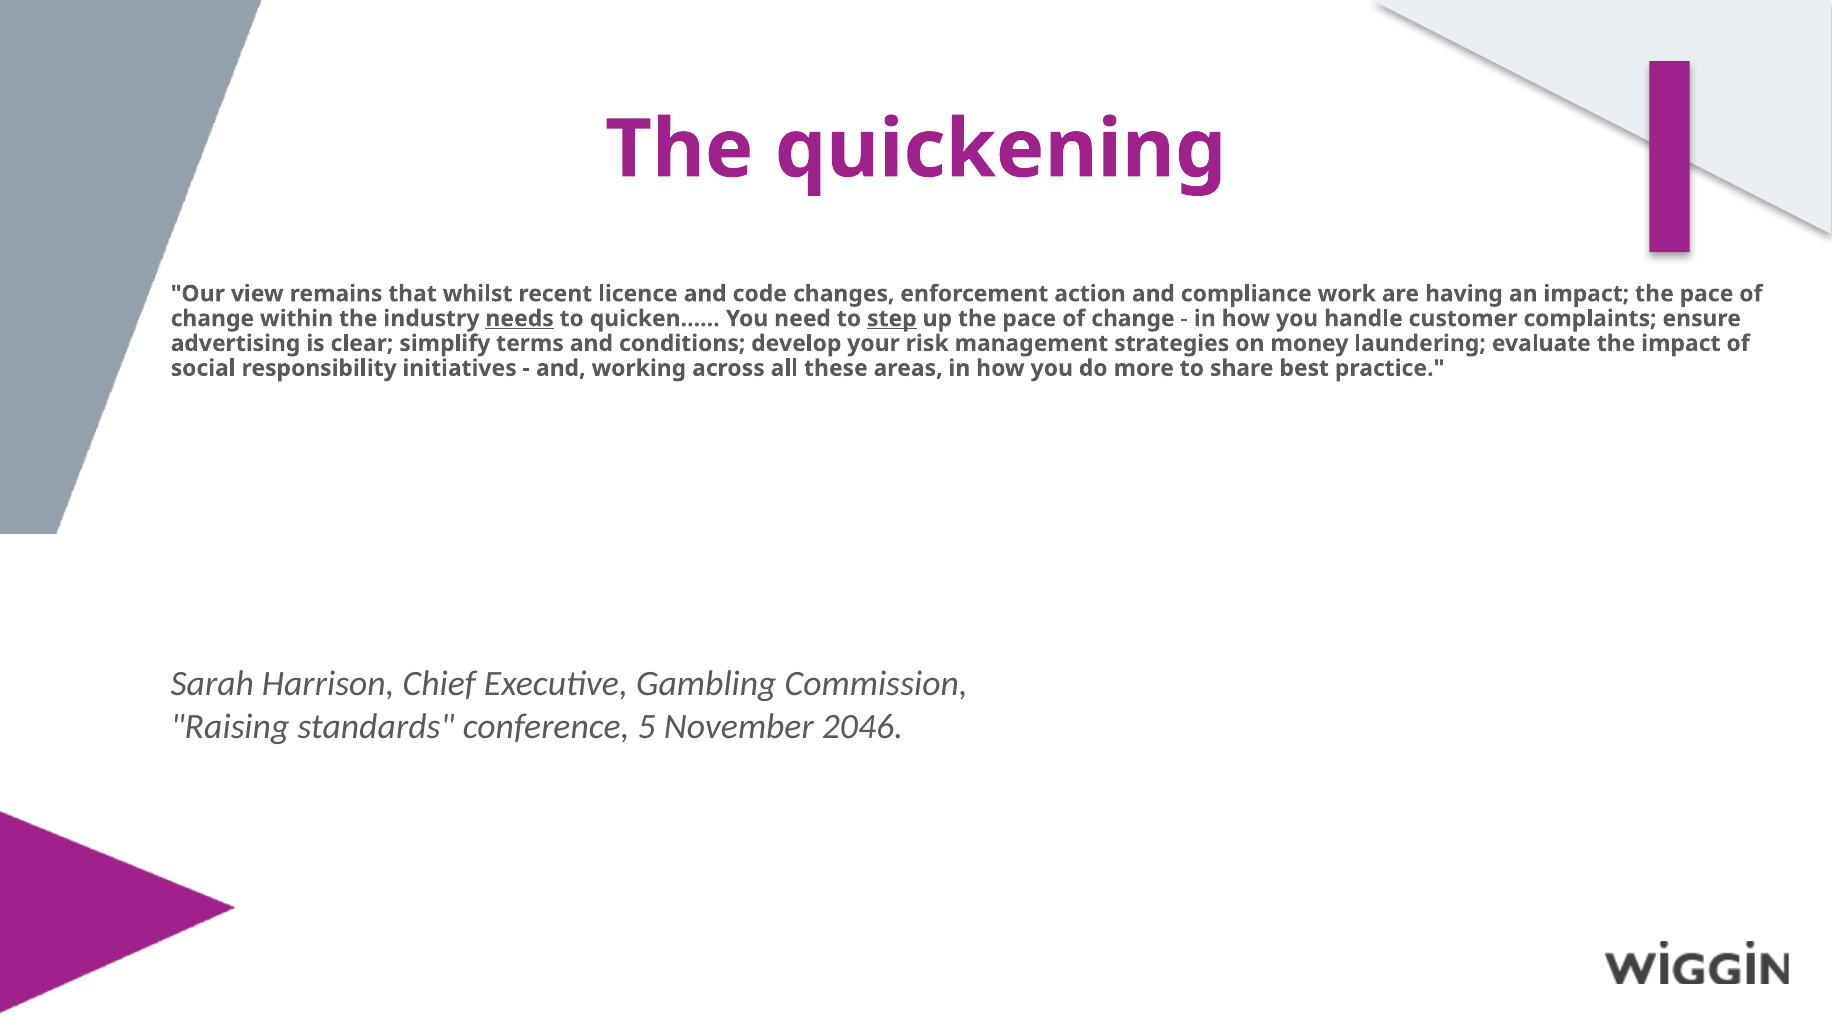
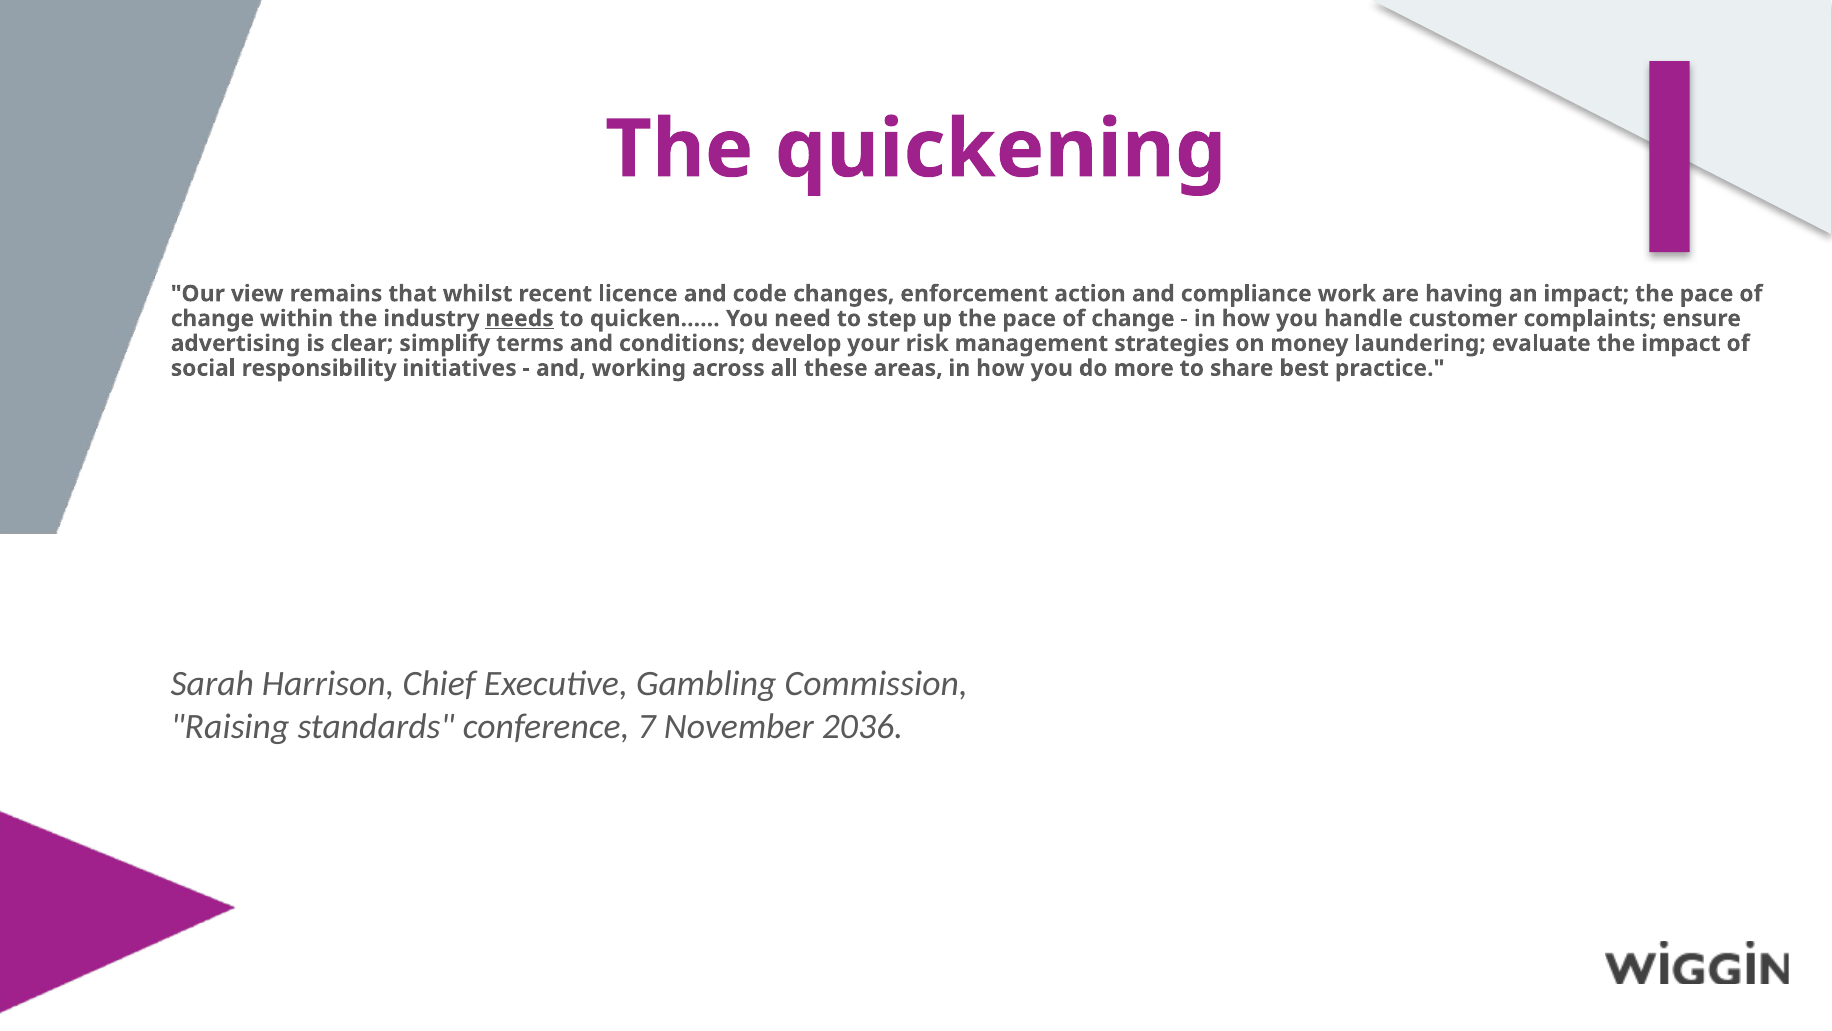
step underline: present -> none
5: 5 -> 7
2046: 2046 -> 2036
